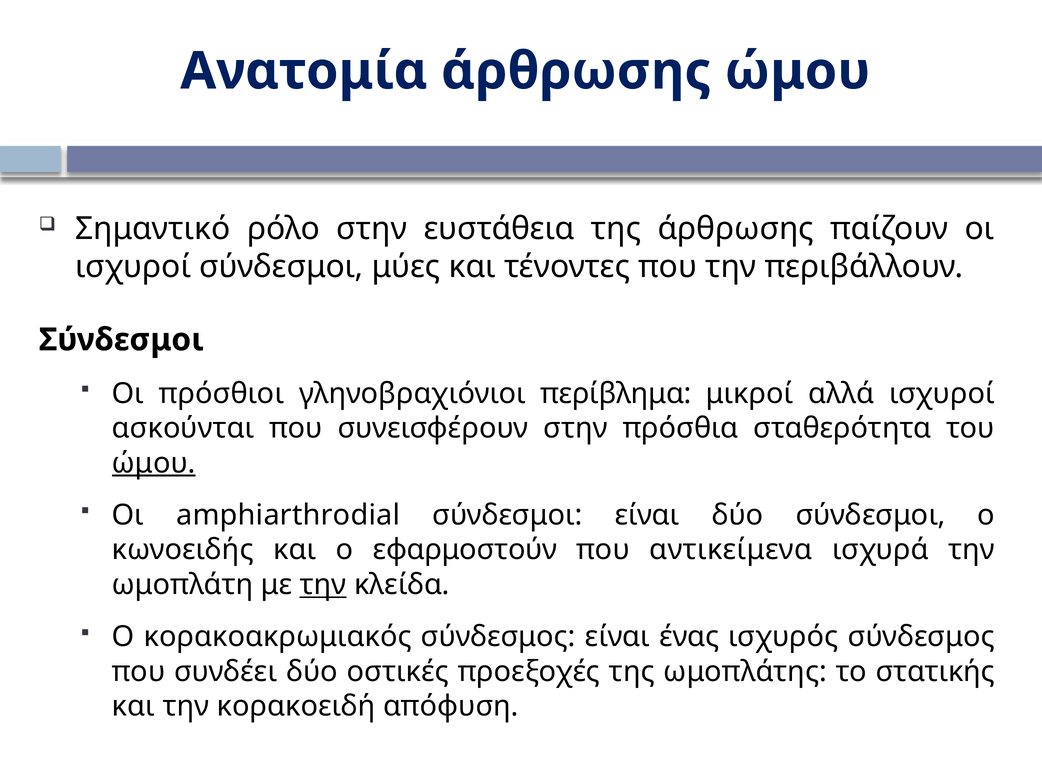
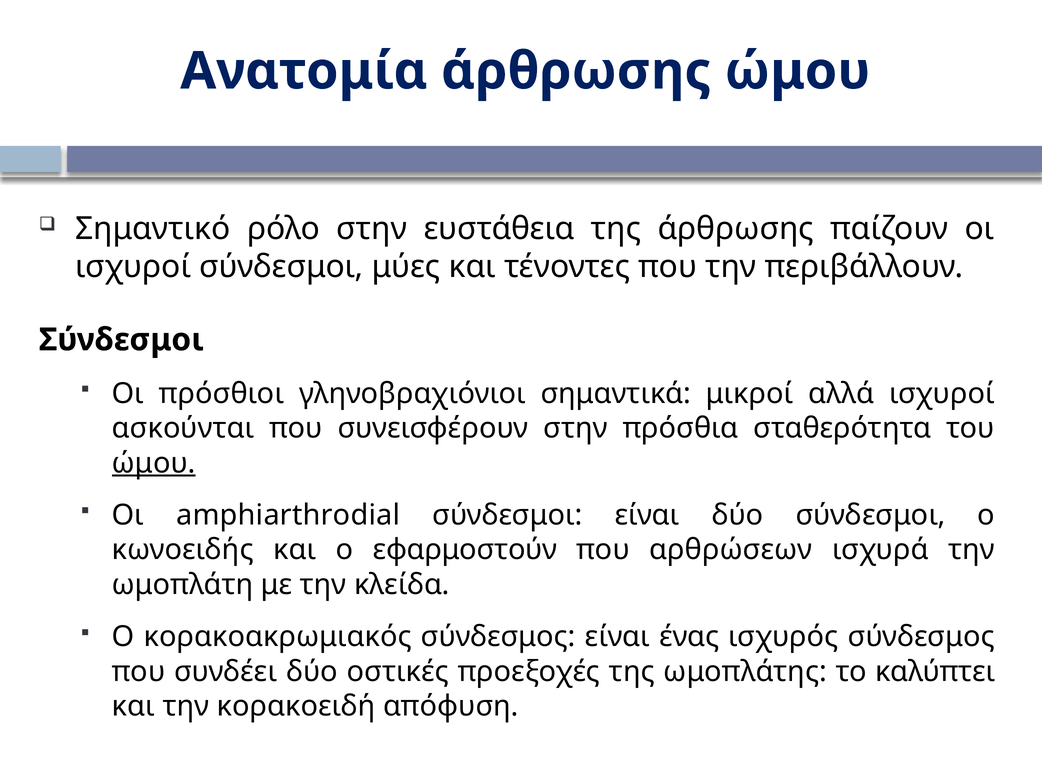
περίβλημα: περίβλημα -> σημαντικά
αντικείμενα: αντικείμενα -> αρθρώσεων
την at (323, 584) underline: present -> none
στατικής: στατικής -> καλύπτει
